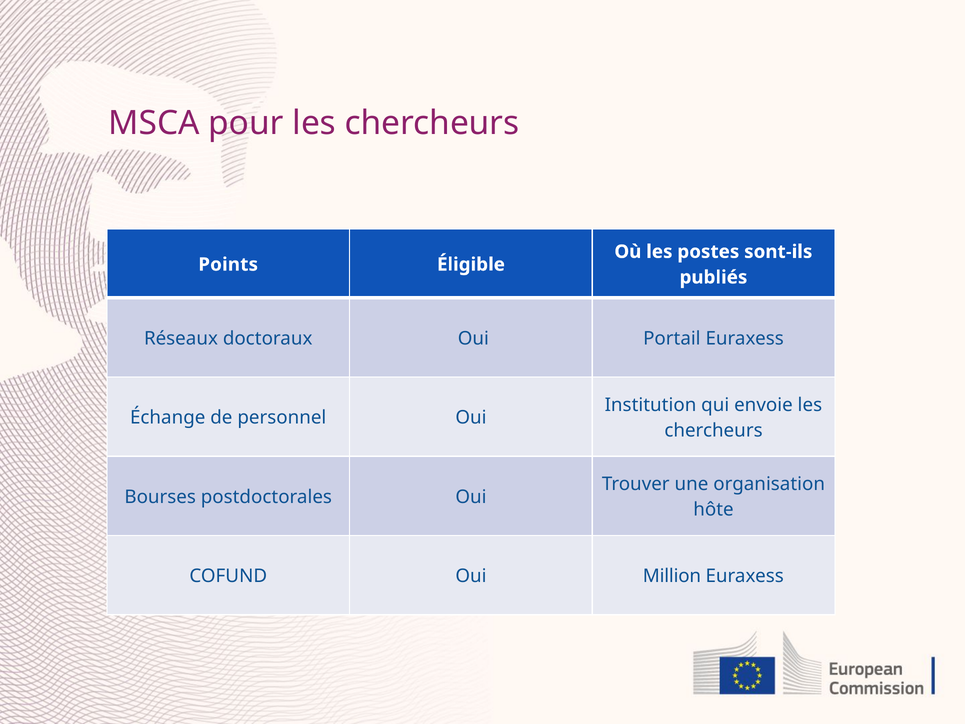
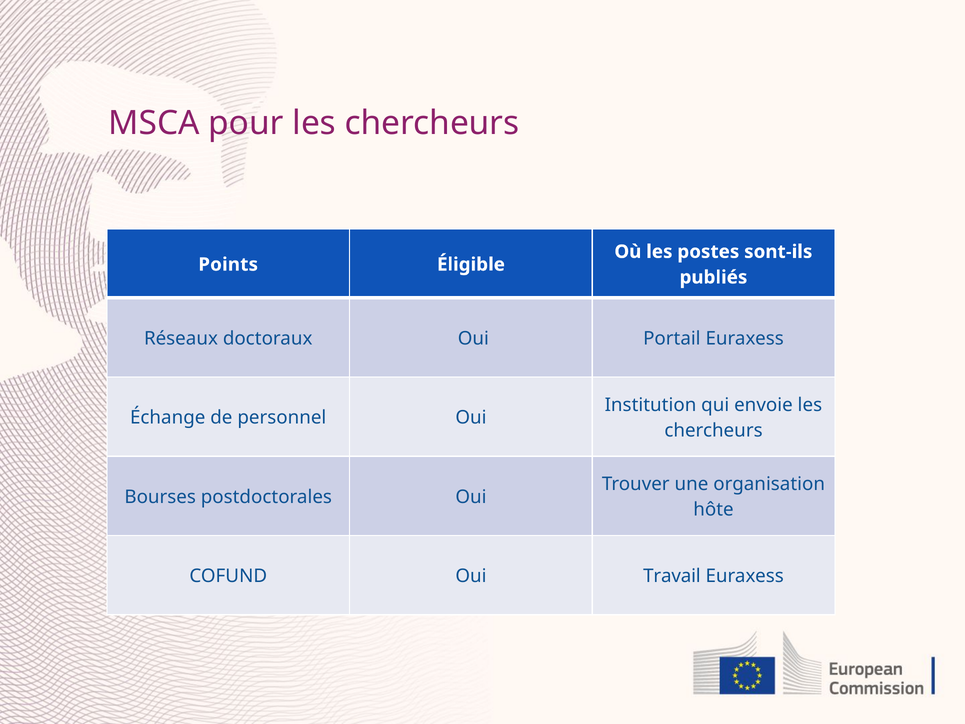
Million: Million -> Travail
